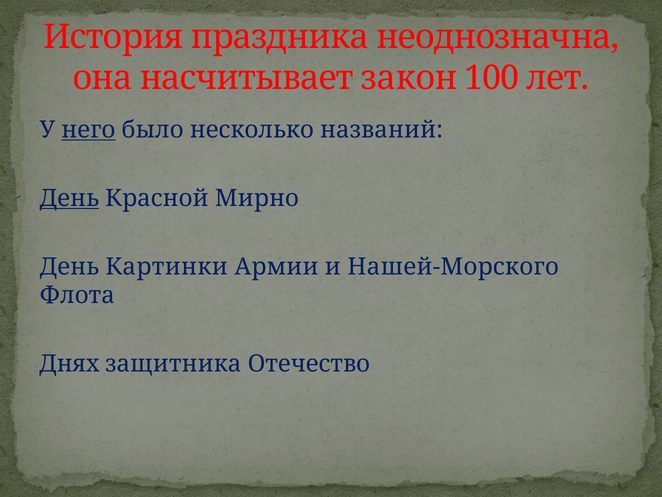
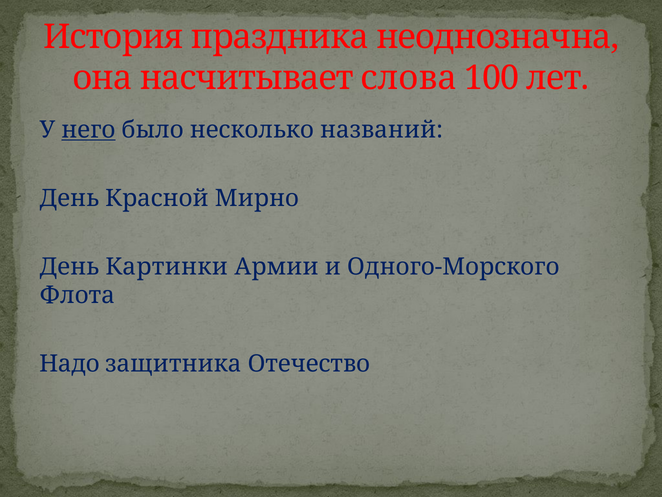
закон: закон -> слова
День at (69, 198) underline: present -> none
Нашей-Морского: Нашей-Морского -> Одного-Морского
Днях: Днях -> Надо
